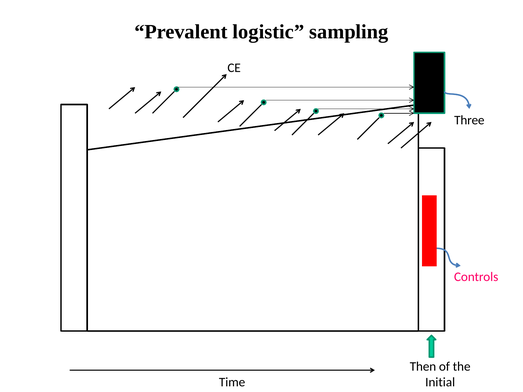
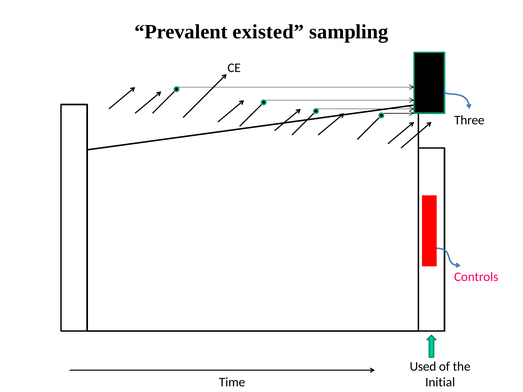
logistic: logistic -> existed
Then: Then -> Used
